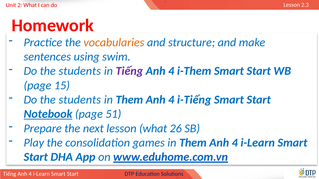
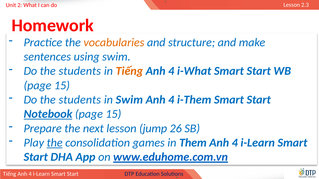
Tiếng at (129, 71) colour: purple -> orange
i-Them: i-Them -> i-What
Them at (129, 100): Them -> Swim
i-Tiếng: i-Tiếng -> i-Them
51 at (113, 114): 51 -> 15
lesson what: what -> jump
the at (55, 143) underline: none -> present
